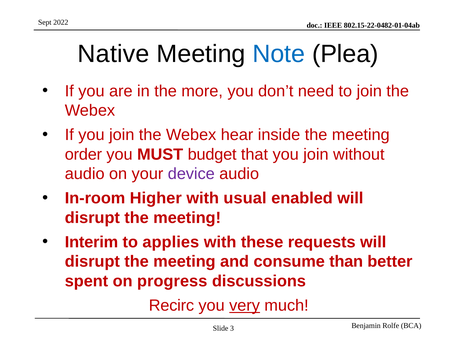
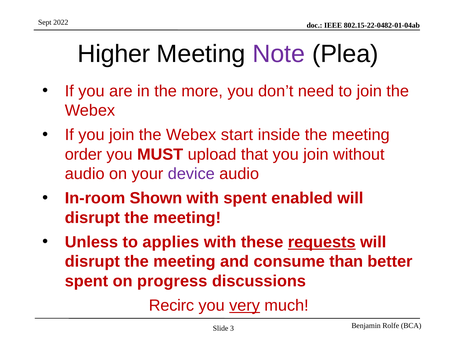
Native: Native -> Higher
Note colour: blue -> purple
hear: hear -> start
budget: budget -> upload
Higher: Higher -> Shown
with usual: usual -> spent
Interim: Interim -> Unless
requests underline: none -> present
